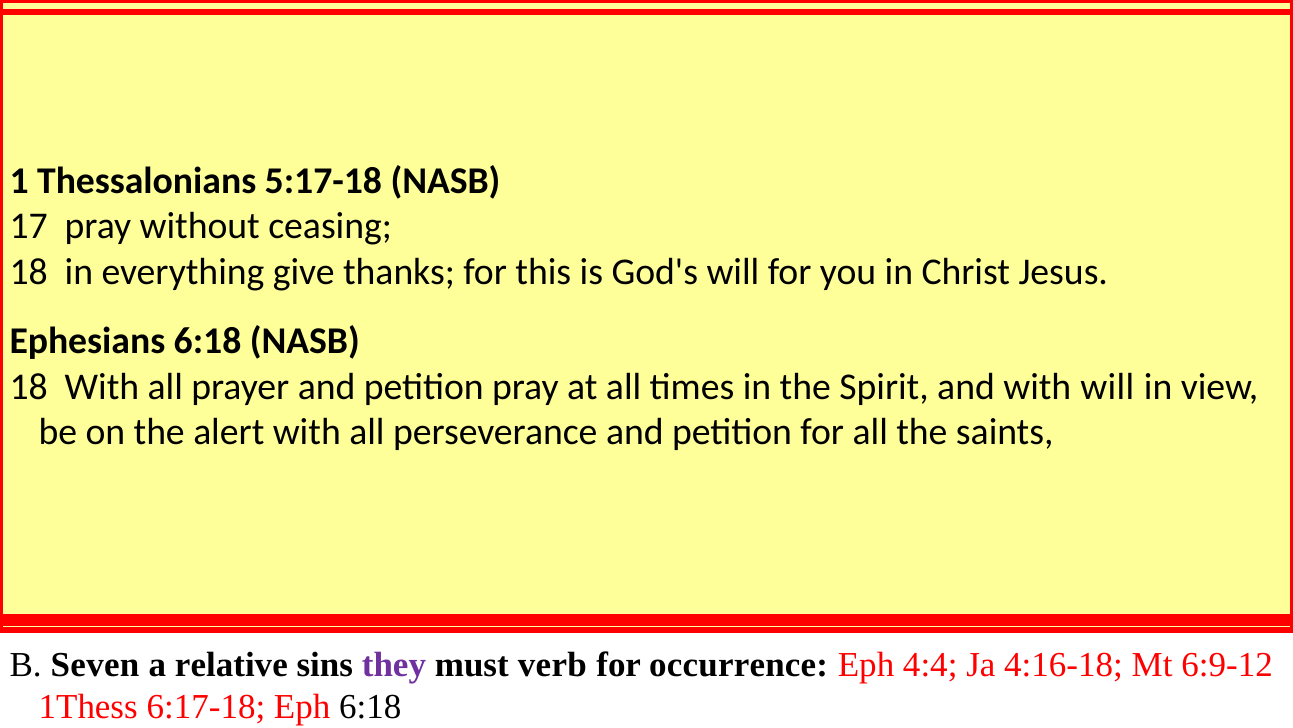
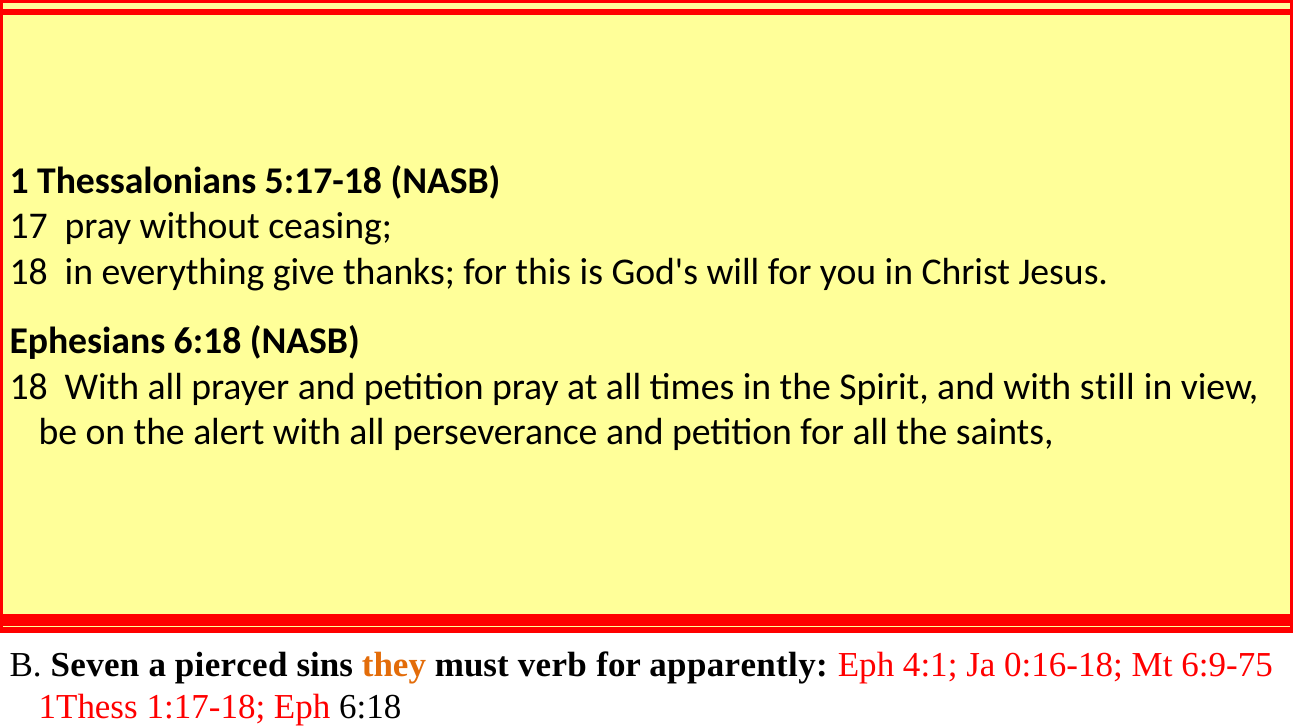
will at (1107, 386): will -> still
relative: relative -> pierced
they at (394, 665) colour: purple -> orange
occurrence: occurrence -> apparently
4:4: 4:4 -> 4:1
4:16-18: 4:16-18 -> 0:16-18
6:9-12: 6:9-12 -> 6:9-75
6:17-18: 6:17-18 -> 1:17-18
